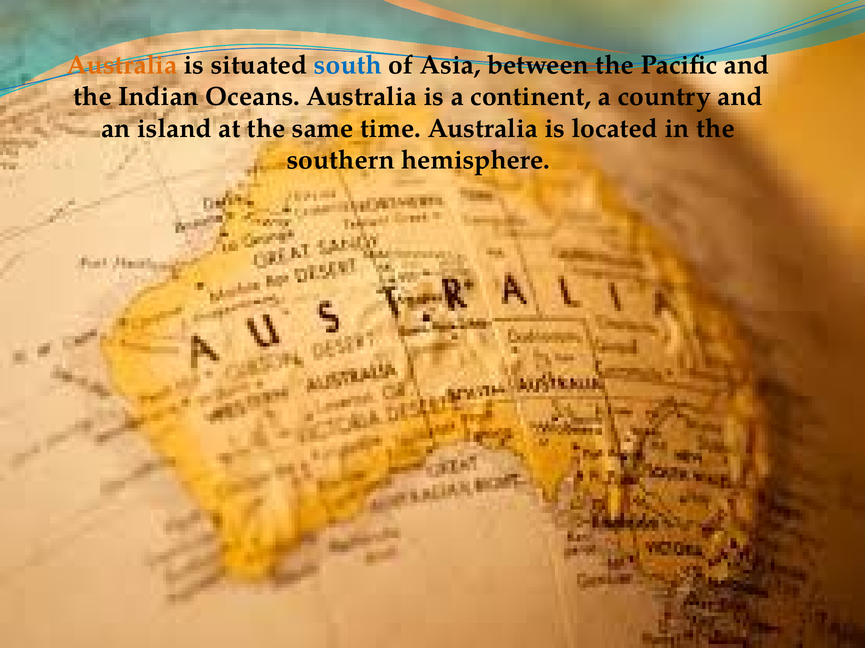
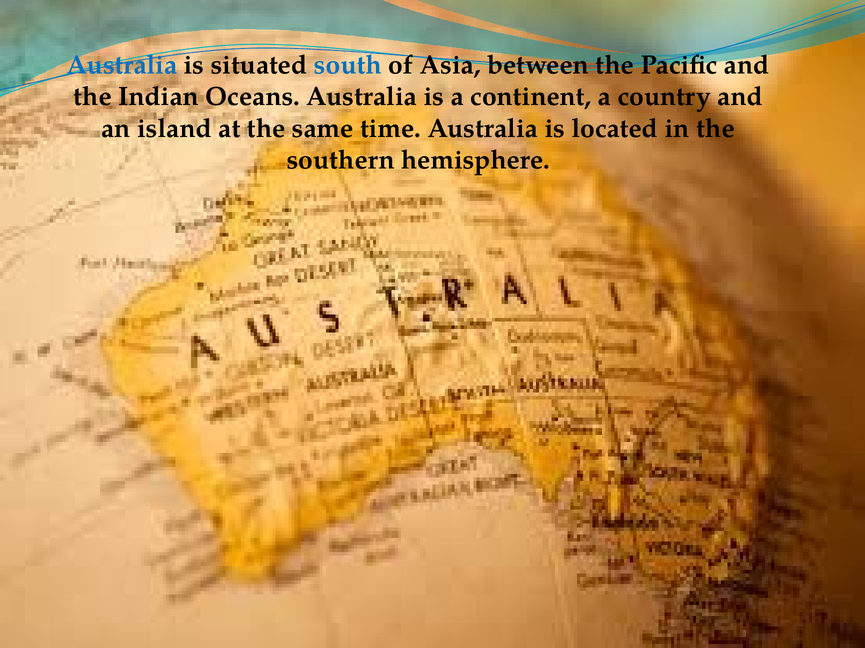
Australia at (122, 65) colour: orange -> blue
